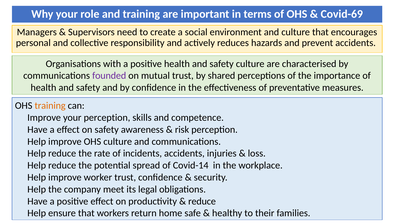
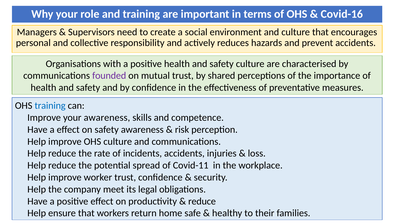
Covid-69: Covid-69 -> Covid-16
training at (50, 106) colour: orange -> blue
your perception: perception -> awareness
Covid-14: Covid-14 -> Covid-11
